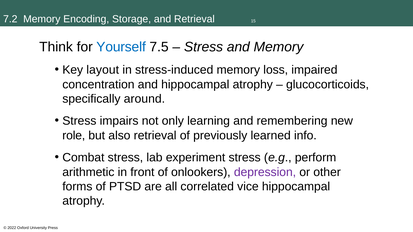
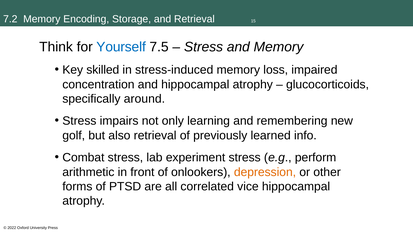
layout: layout -> skilled
role: role -> golf
depression colour: purple -> orange
